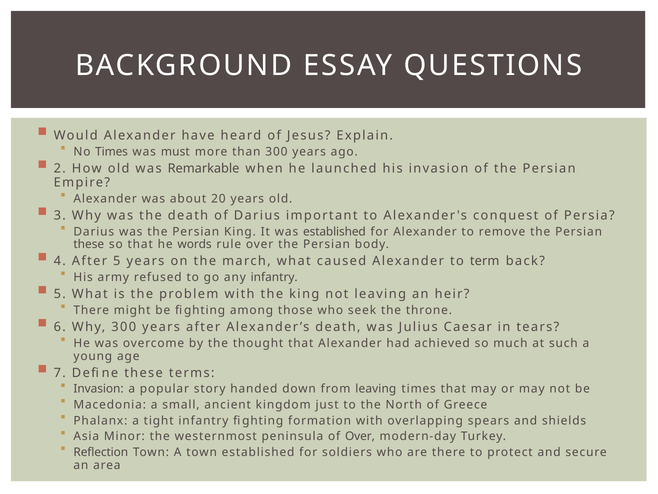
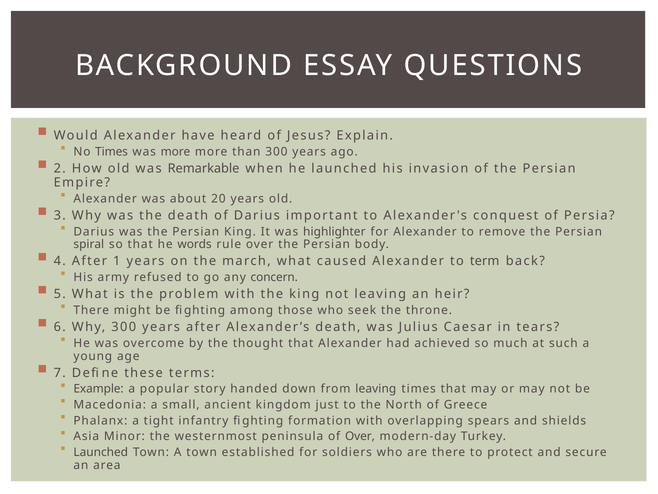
was must: must -> more
was established: established -> highlighter
these at (89, 244): these -> spiral
After 5: 5 -> 1
any infantry: infantry -> concern
Invasion at (99, 389): Invasion -> Example
Reflection at (101, 452): Reflection -> Launched
